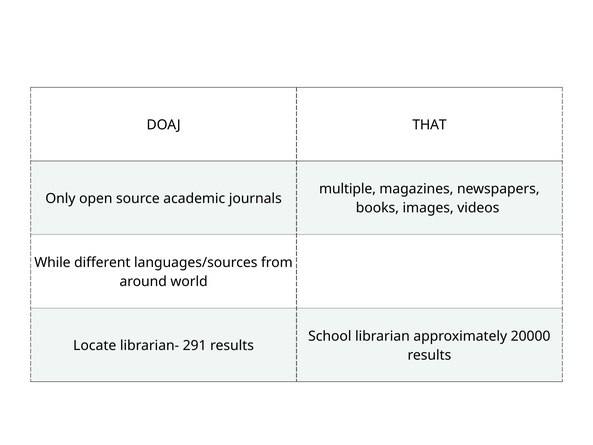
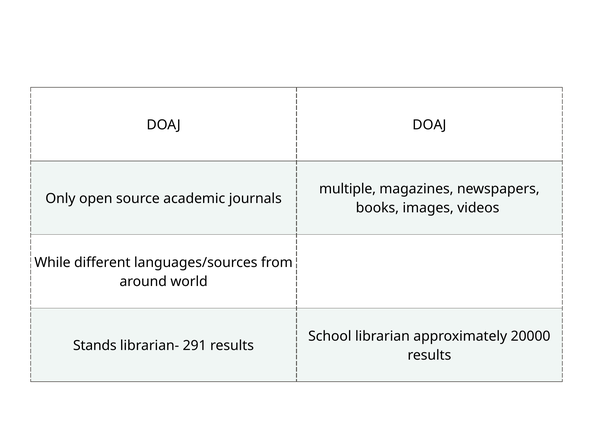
DOAJ THAT: THAT -> DOAJ
Locate: Locate -> Stands
